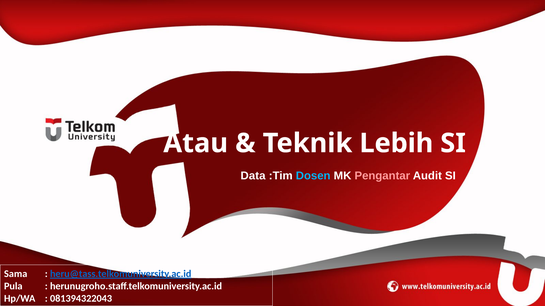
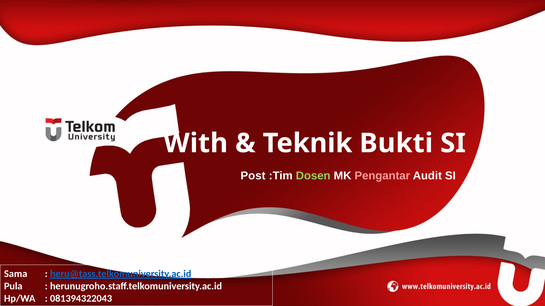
Atau: Atau -> With
Lebih: Lebih -> Bukti
Data: Data -> Post
Dosen colour: light blue -> light green
